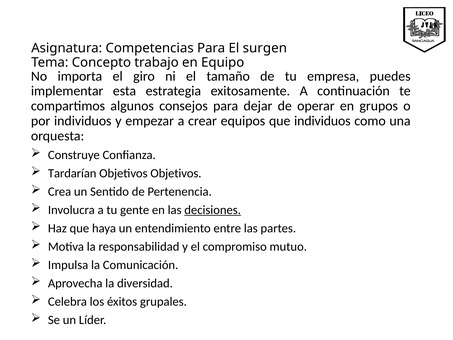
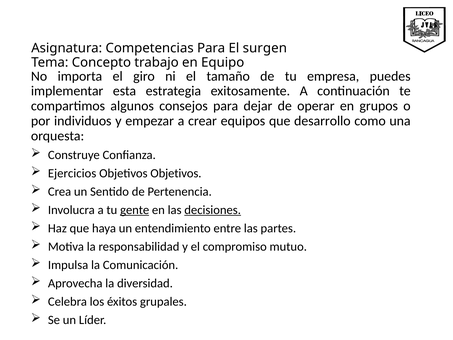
que individuos: individuos -> desarrollo
Tardarían: Tardarían -> Ejercicios
gente underline: none -> present
